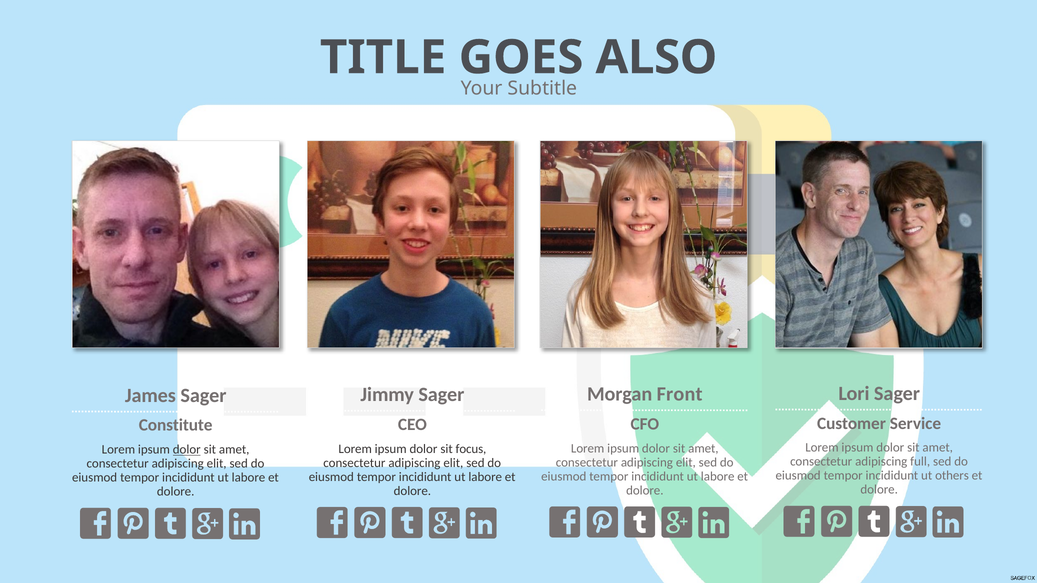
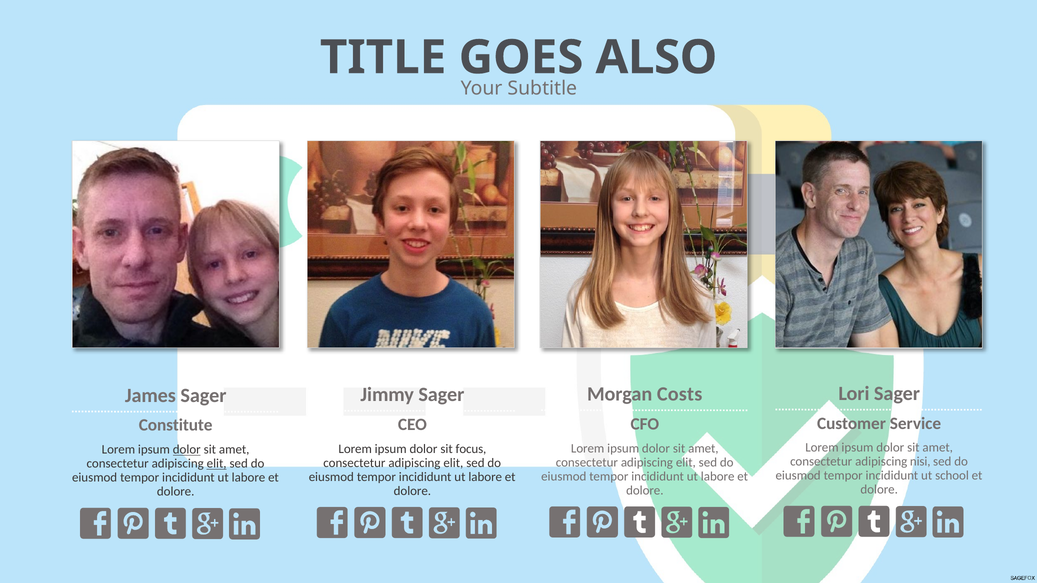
Front: Front -> Costs
full: full -> nisi
elit at (217, 464) underline: none -> present
others: others -> school
